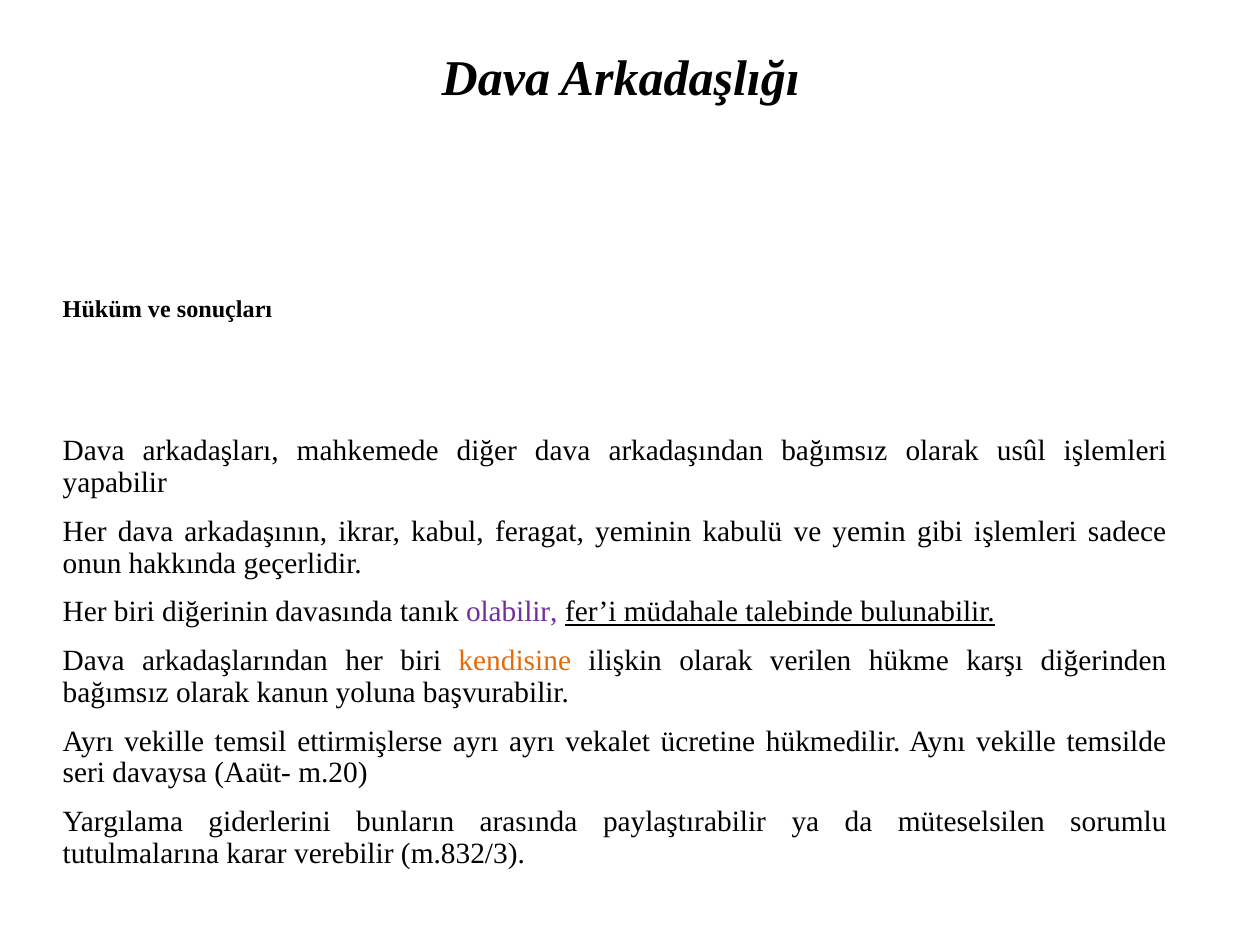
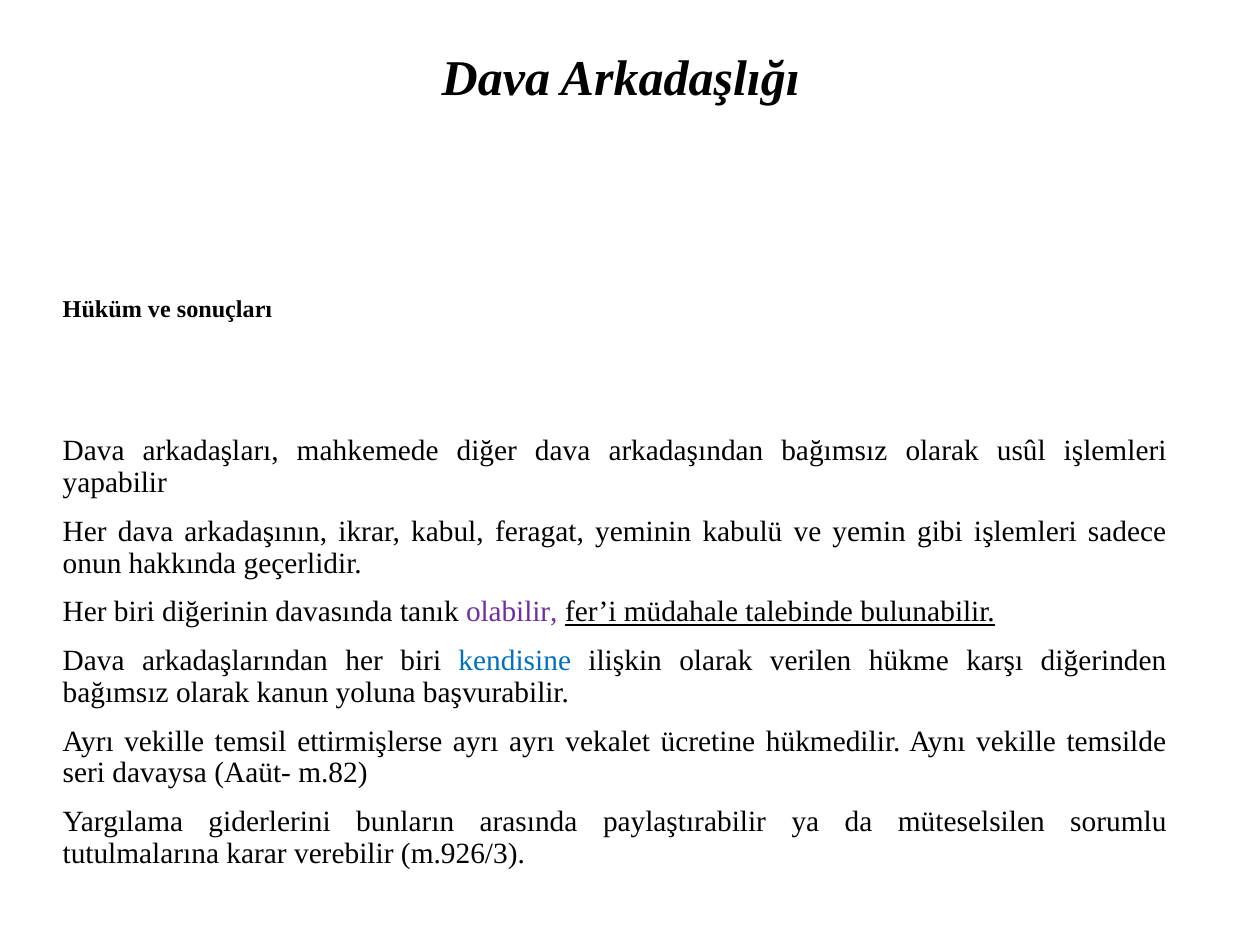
kendisine colour: orange -> blue
m.20: m.20 -> m.82
m.832/3: m.832/3 -> m.926/3
